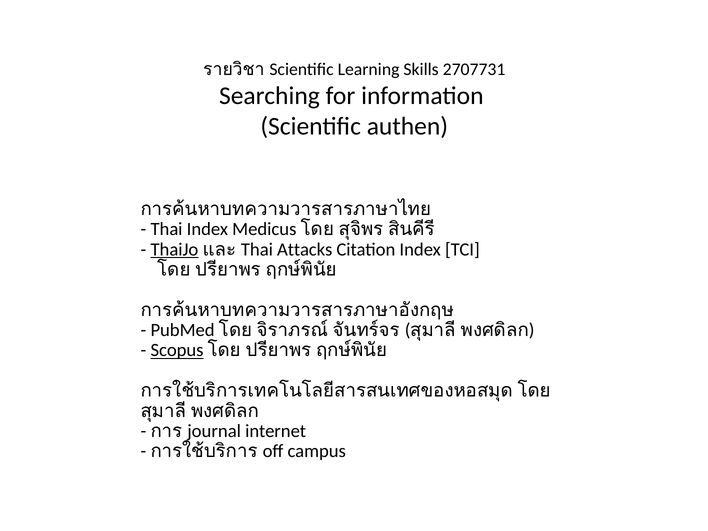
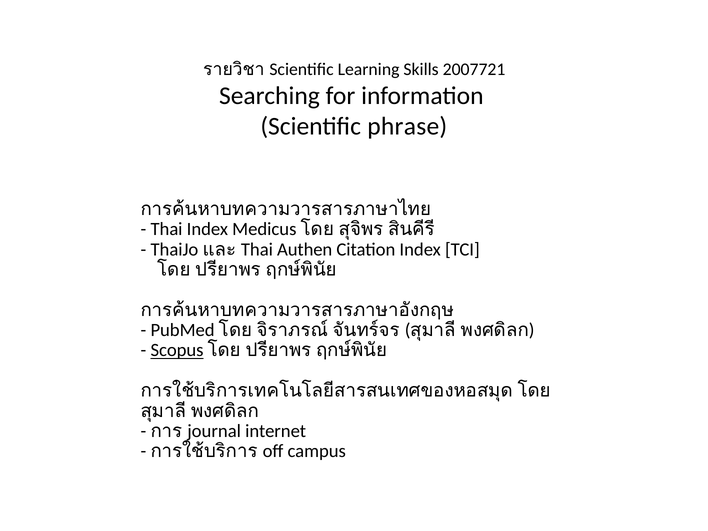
2707731: 2707731 -> 2007721
authen: authen -> phrase
ThaiJo underline: present -> none
Attacks: Attacks -> Authen
